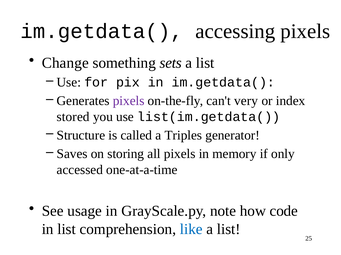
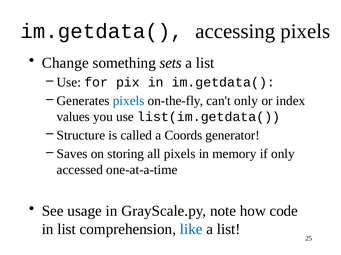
pixels at (129, 101) colour: purple -> blue
can't very: very -> only
stored: stored -> values
Triples: Triples -> Coords
